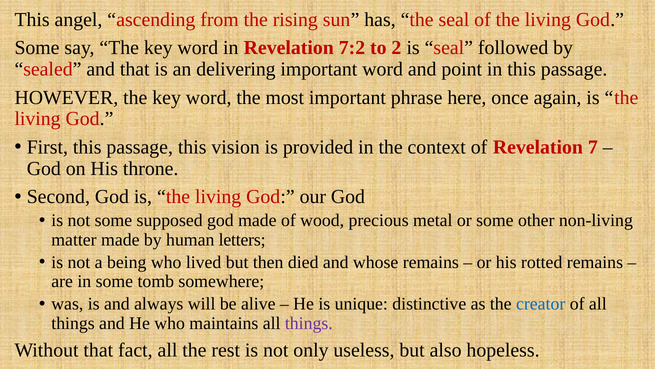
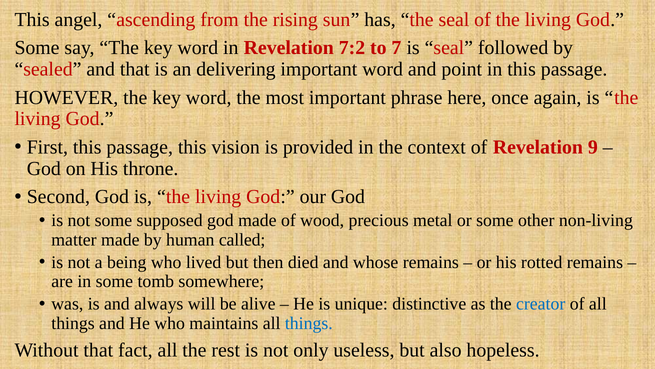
2: 2 -> 7
7: 7 -> 9
letters: letters -> called
things at (309, 323) colour: purple -> blue
